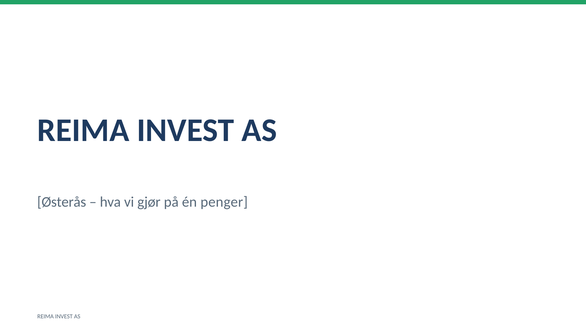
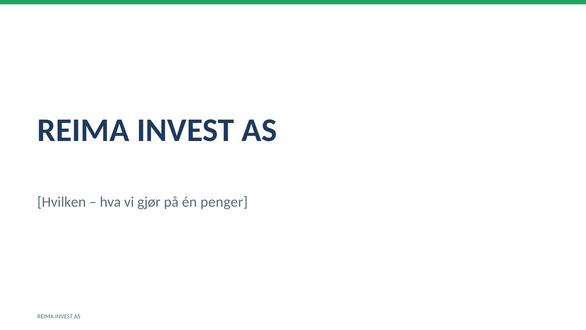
Østerås: Østerås -> Hvilken
